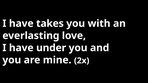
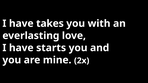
under: under -> starts
